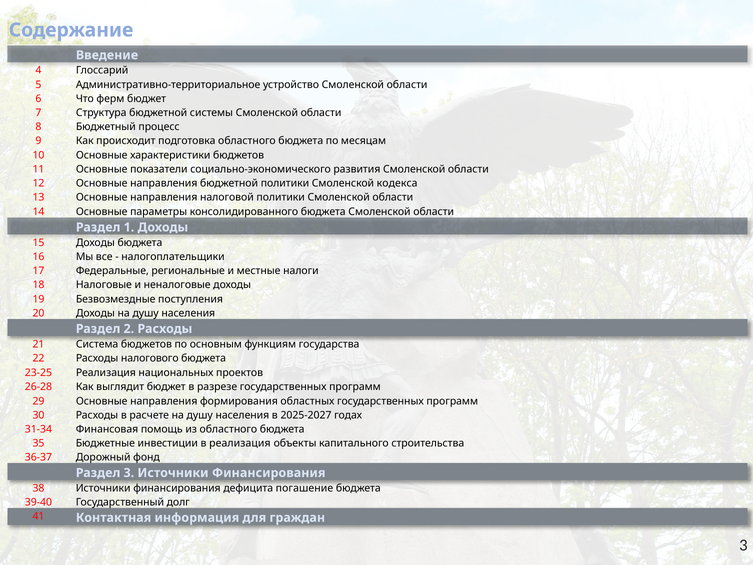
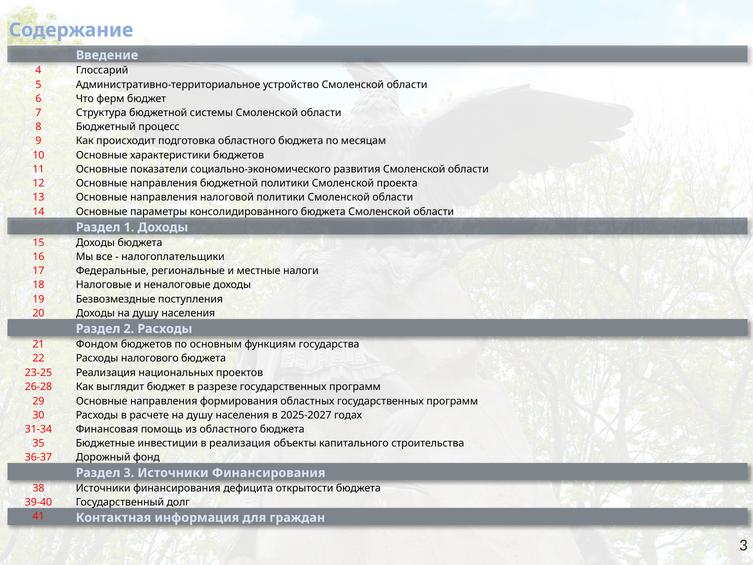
кодекса: кодекса -> проекта
Система: Система -> Фондом
погашение: погашение -> открытости
